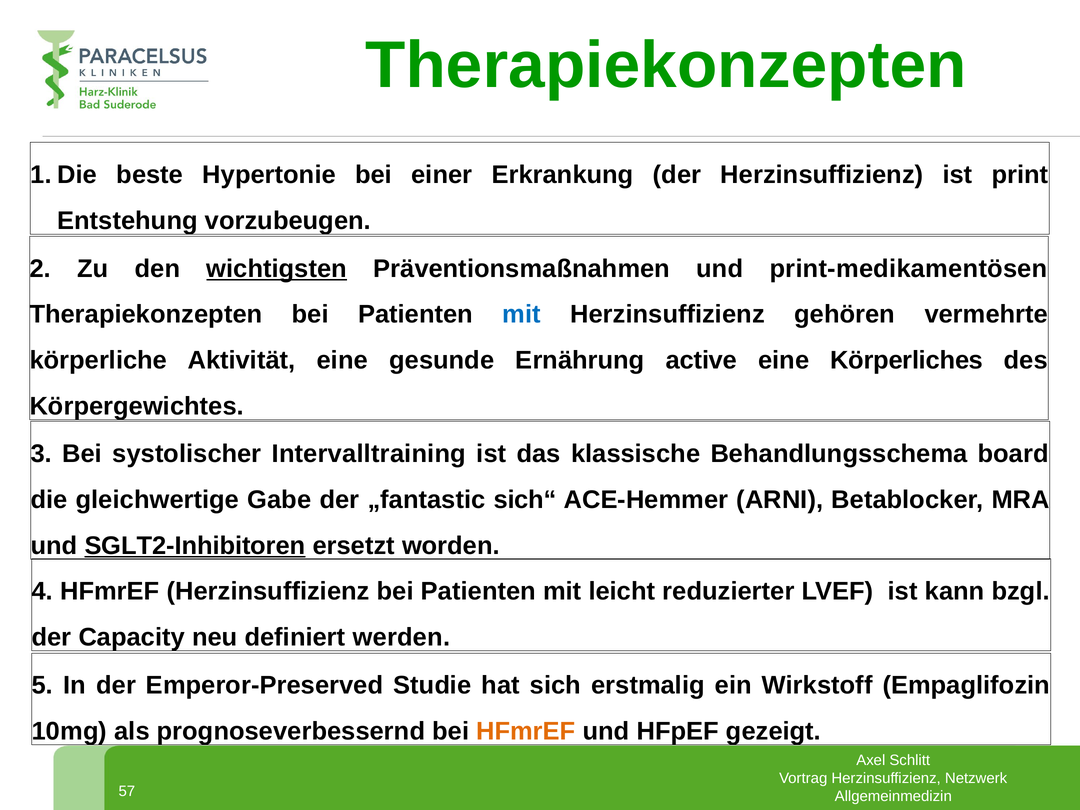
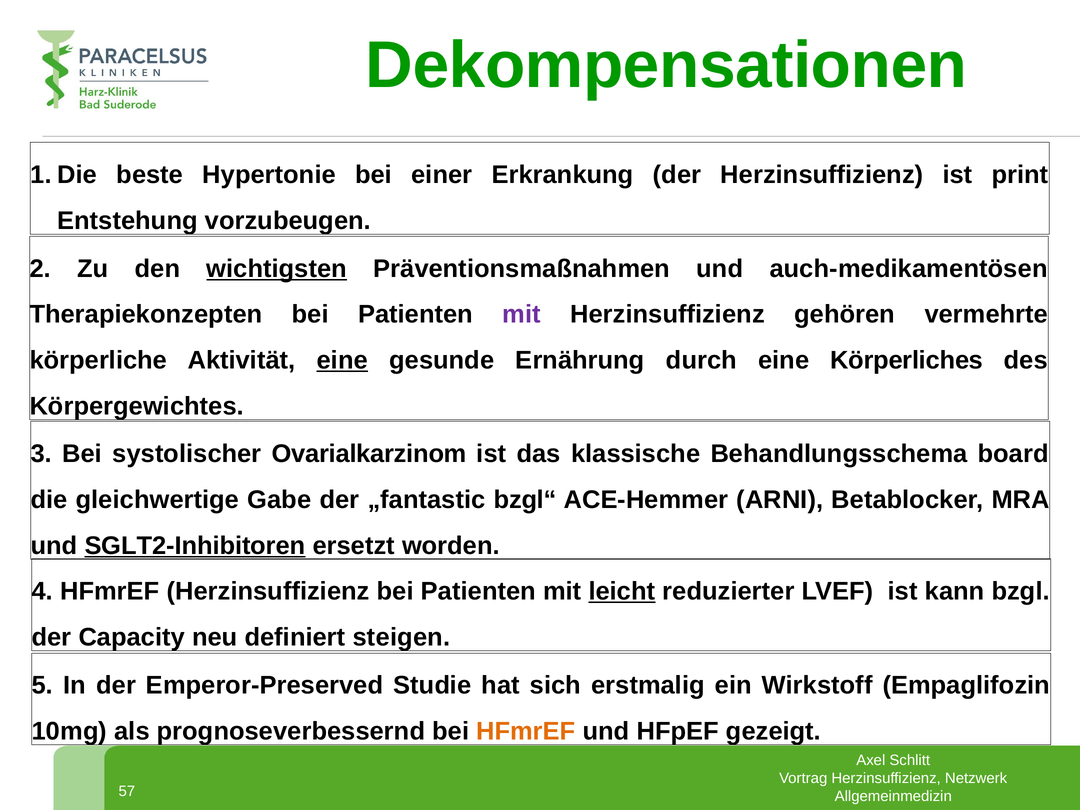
Therapiekonzepten at (666, 66): Therapiekonzepten -> Dekompensationen
print-medikamentösen: print-medikamentösen -> auch-medikamentösen
mit at (522, 315) colour: blue -> purple
eine at (342, 360) underline: none -> present
active: active -> durch
Intervalltraining: Intervalltraining -> Ovarialkarzinom
sich“: sich“ -> bzgl“
leicht underline: none -> present
werden: werden -> steigen
